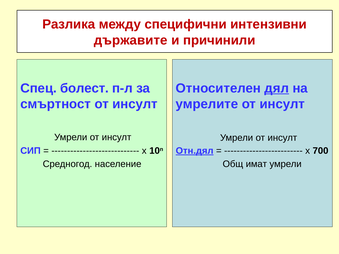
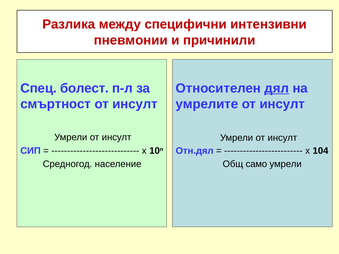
държавите: държавите -> пневмонии
Отн.дял underline: present -> none
700: 700 -> 104
имат: имат -> само
